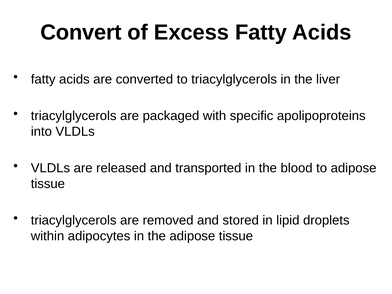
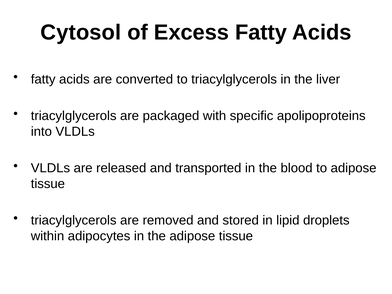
Convert: Convert -> Cytosol
